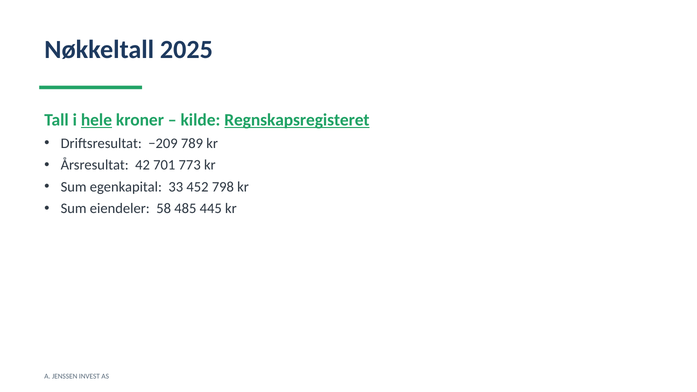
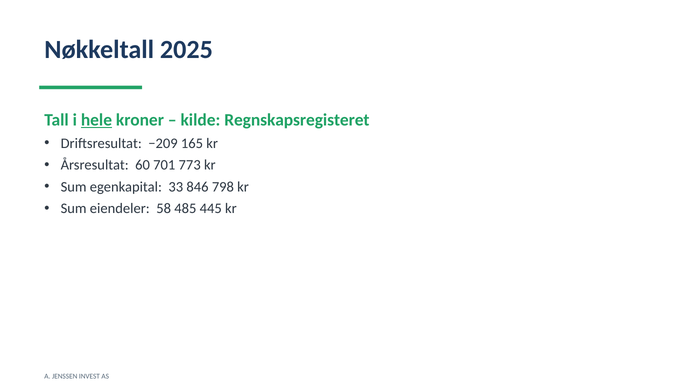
Regnskapsregisteret underline: present -> none
789: 789 -> 165
42: 42 -> 60
452: 452 -> 846
